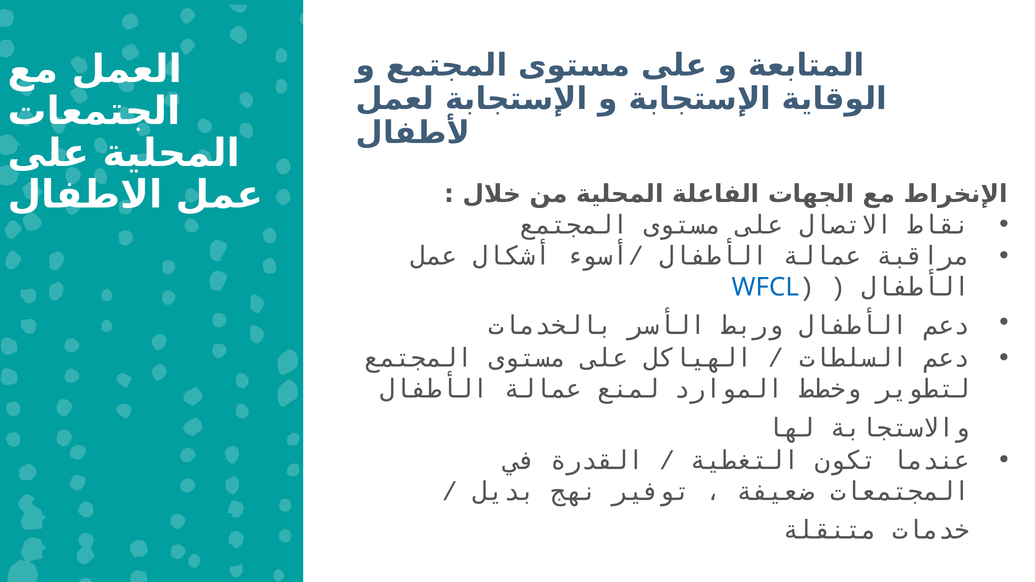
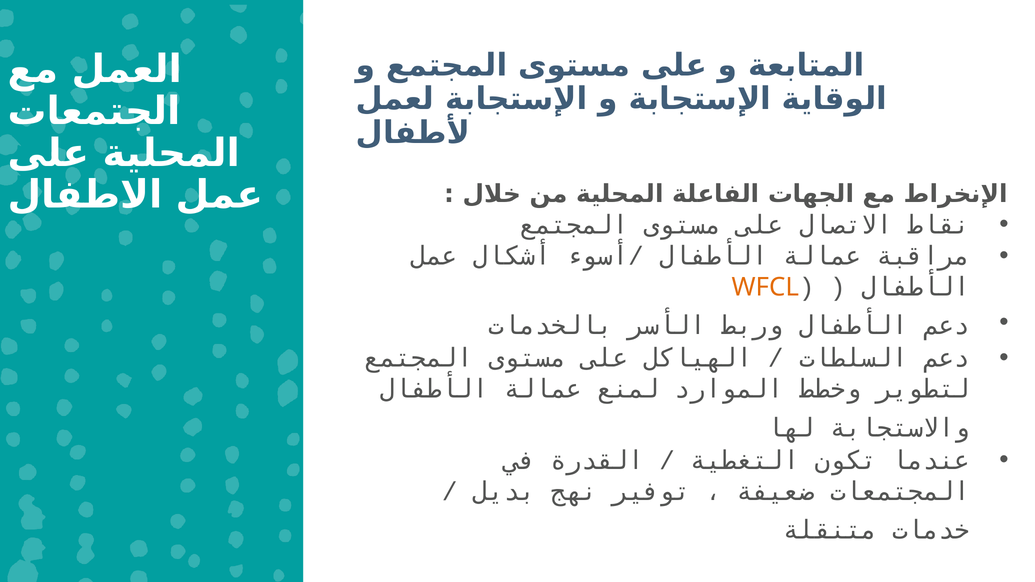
WFCL colour: blue -> orange
